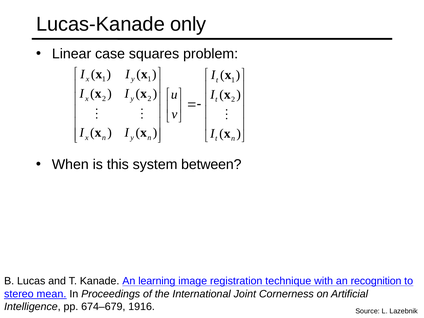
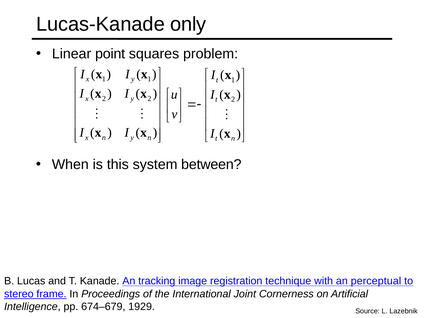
case: case -> point
learning: learning -> tracking
recognition: recognition -> perceptual
mean: mean -> frame
1916: 1916 -> 1929
